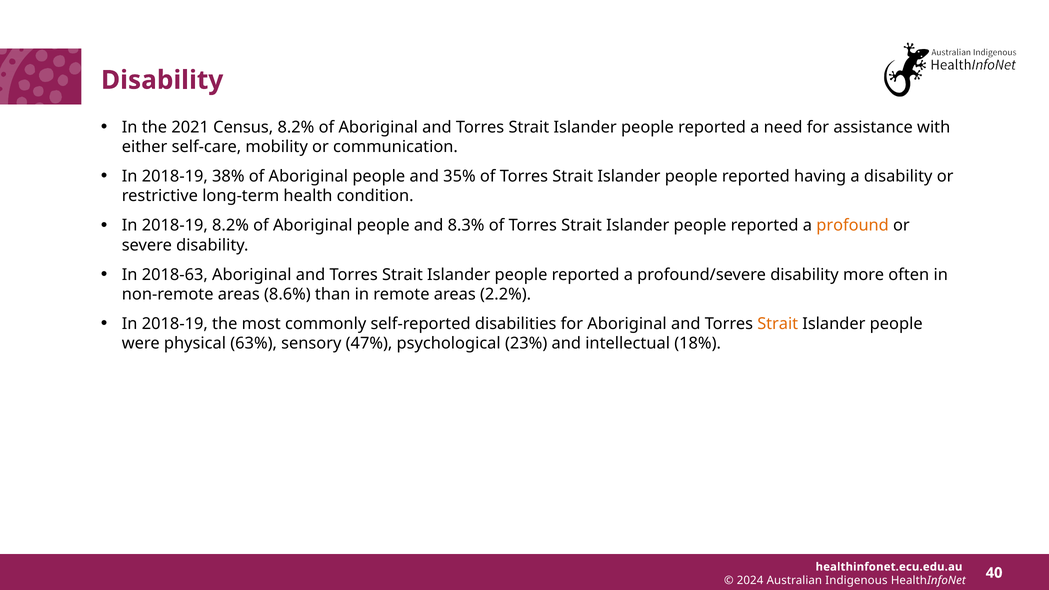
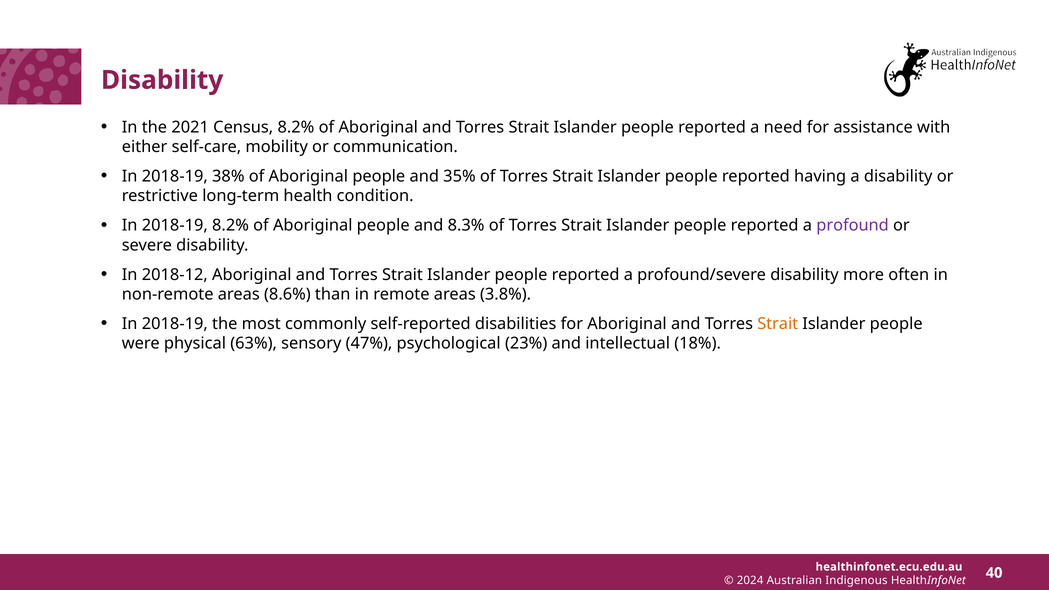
profound colour: orange -> purple
2018-63: 2018-63 -> 2018-12
2.2%: 2.2% -> 3.8%
